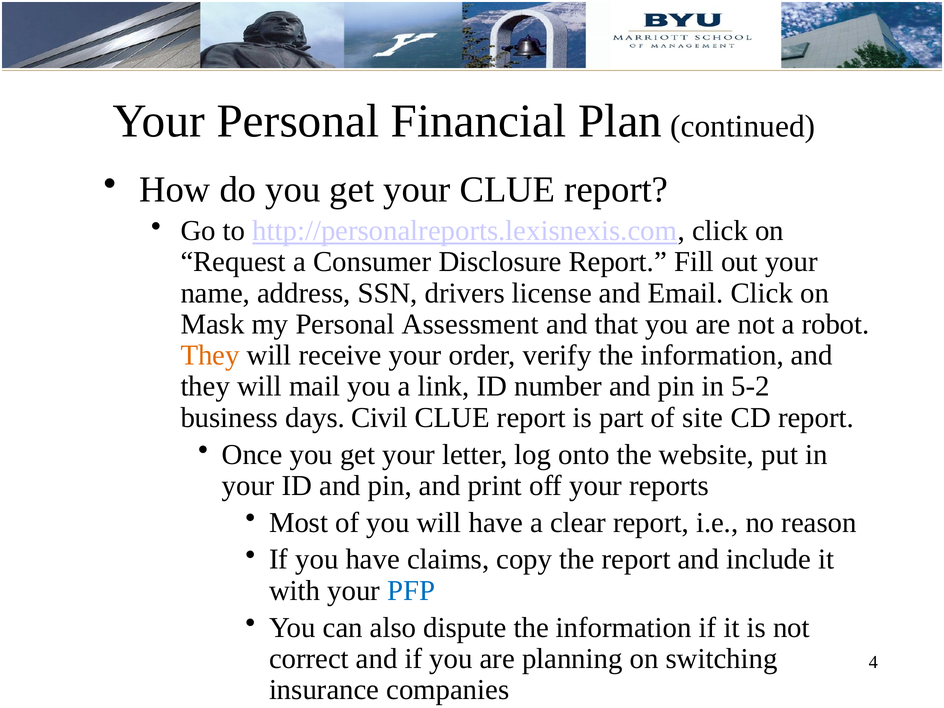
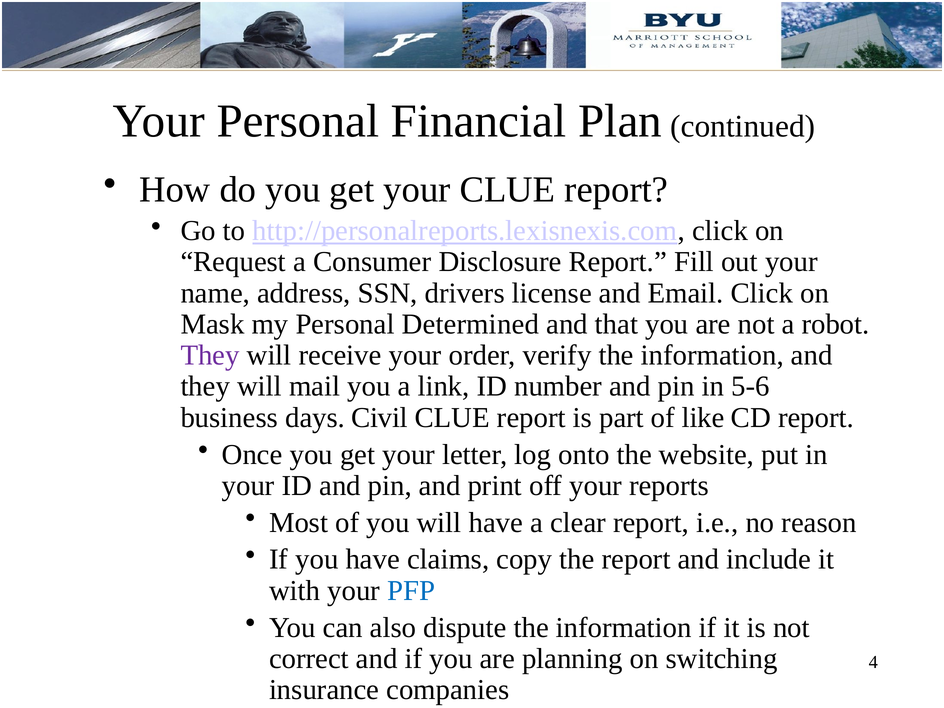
Assessment: Assessment -> Determined
They at (210, 355) colour: orange -> purple
5-2: 5-2 -> 5-6
site: site -> like
